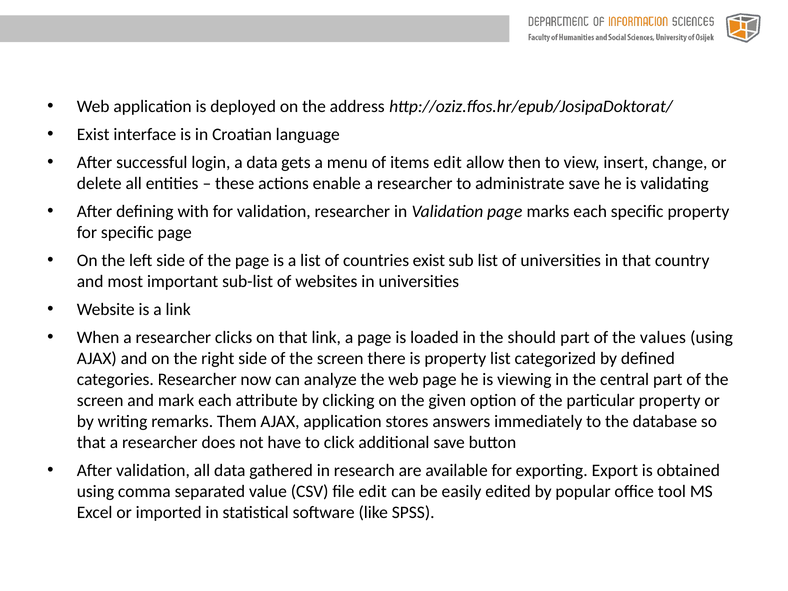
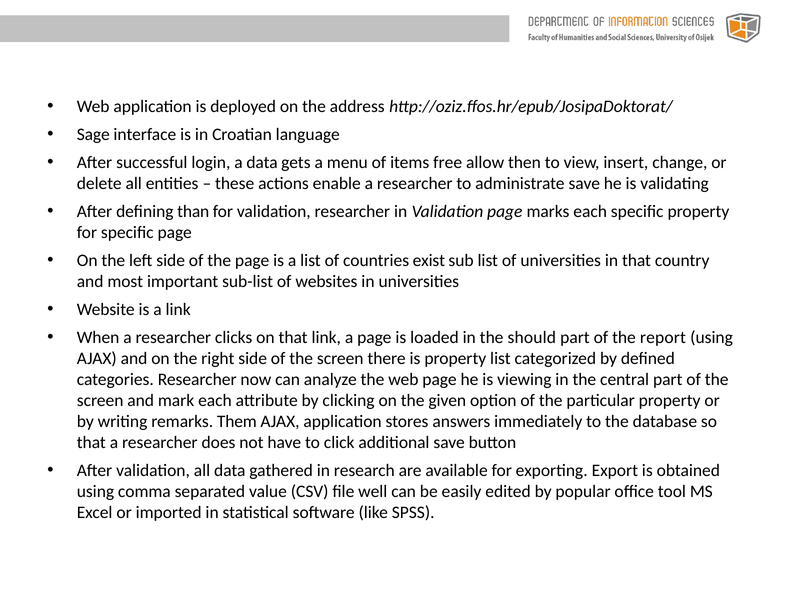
Exist at (93, 134): Exist -> Sage
items edit: edit -> free
with: with -> than
values: values -> report
file edit: edit -> well
